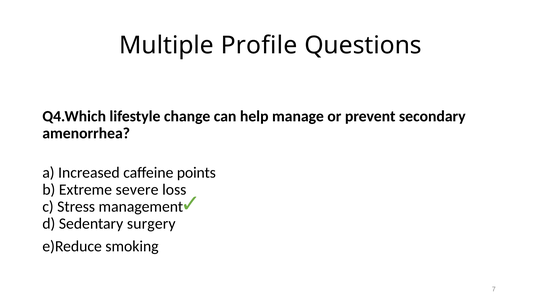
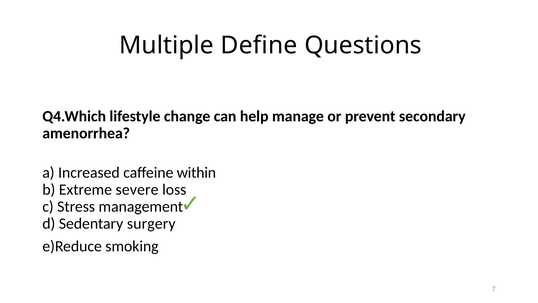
Profile: Profile -> Define
points: points -> within
